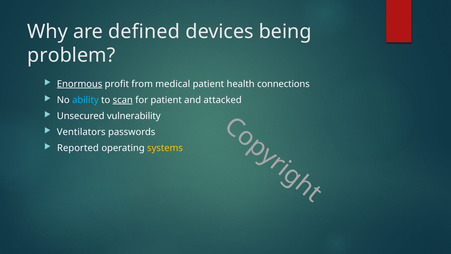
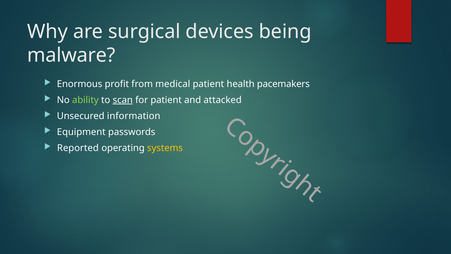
defined: defined -> surgical
problem: problem -> malware
Enormous underline: present -> none
connections: connections -> pacemakers
ability colour: light blue -> light green
vulnerability: vulnerability -> information
Ventilators: Ventilators -> Equipment
